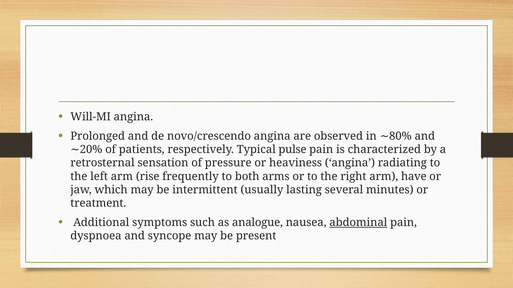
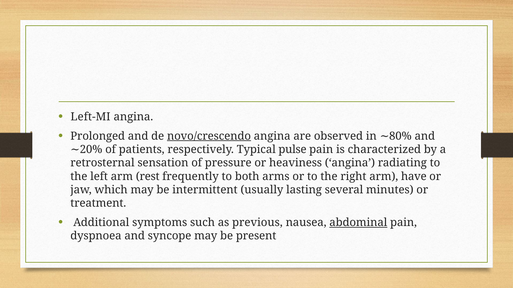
Will-MI: Will-MI -> Left-MI
novo/crescendo underline: none -> present
rise: rise -> rest
analogue: analogue -> previous
